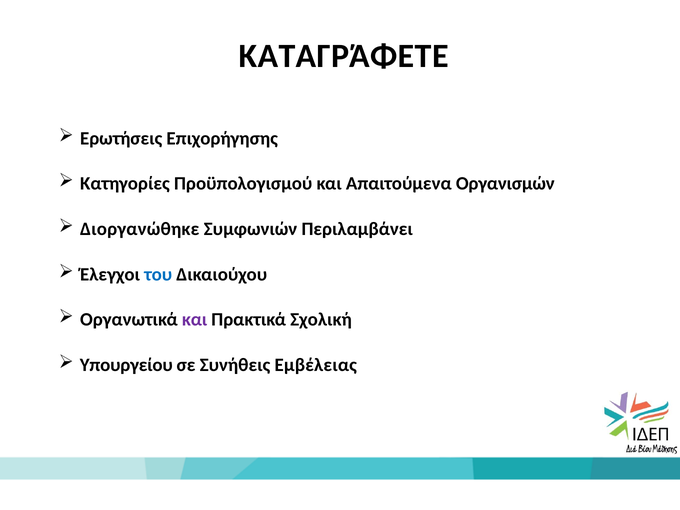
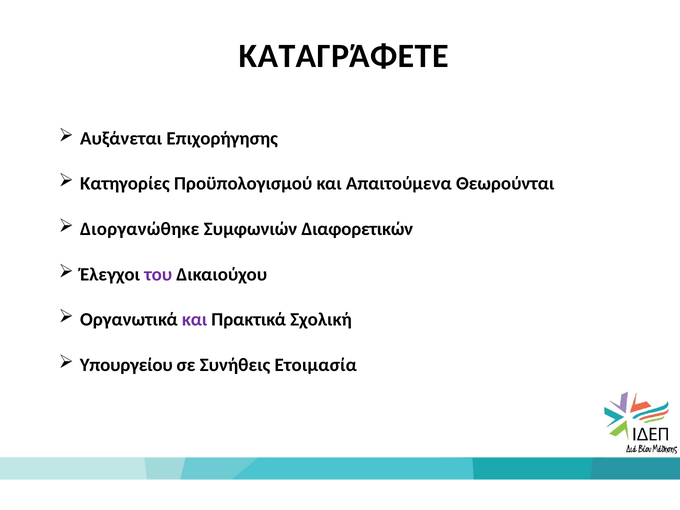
Ερωτήσεις: Ερωτήσεις -> Αυξάνεται
Οργανισμών: Οργανισμών -> Θεωρούνται
Περιλαμβάνει: Περιλαμβάνει -> Διαφορετικών
του colour: blue -> purple
Εμβέλειας: Εμβέλειας -> Ετοιμασία
